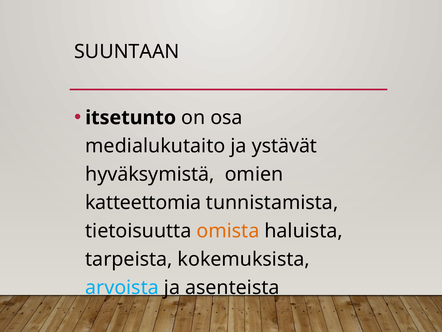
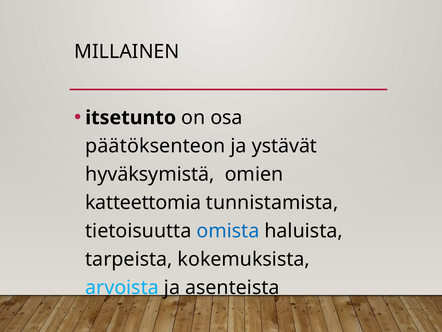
SUUNTAAN: SUUNTAAN -> MILLAINEN
medialukutaito: medialukutaito -> päätöksenteon
omista colour: orange -> blue
